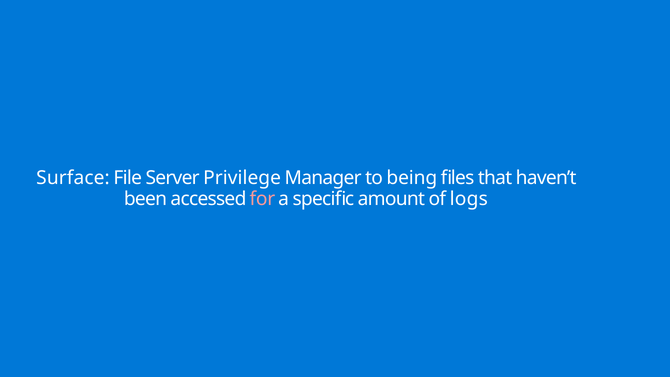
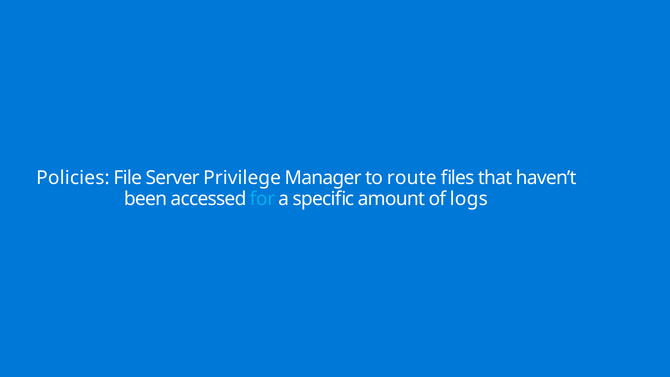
Surface: Surface -> Policies
being: being -> route
for colour: pink -> light blue
